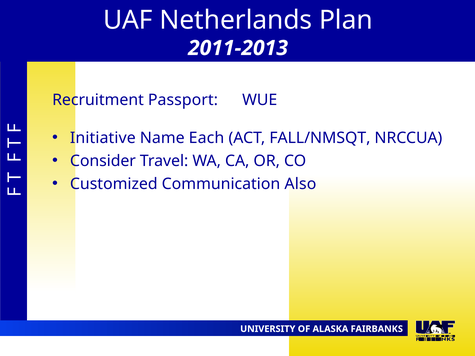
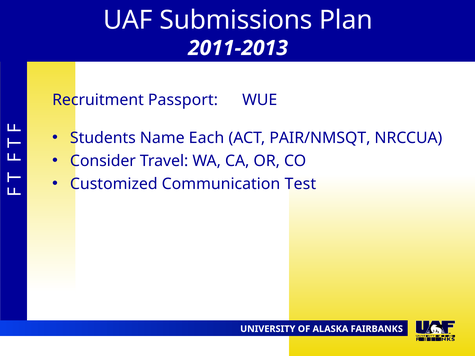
Netherlands: Netherlands -> Submissions
Initiative: Initiative -> Students
FALL/NMSQT: FALL/NMSQT -> PAIR/NMSQT
Also: Also -> Test
